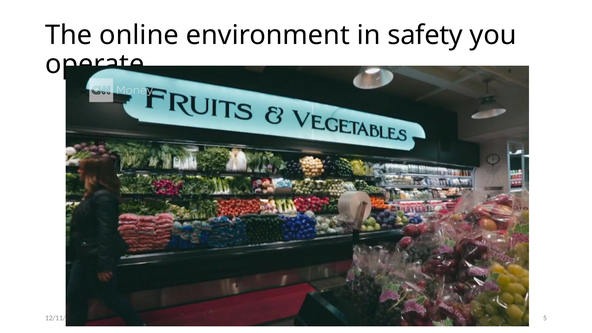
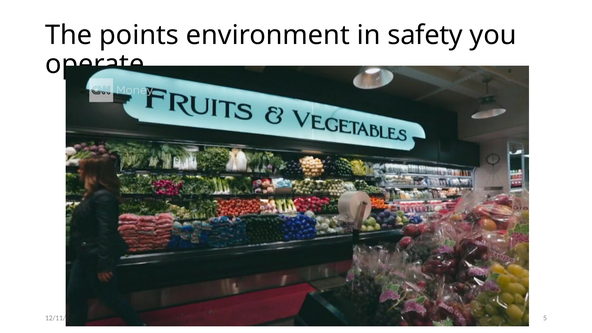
online: online -> points
